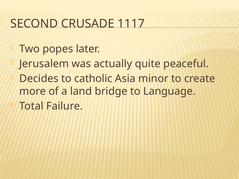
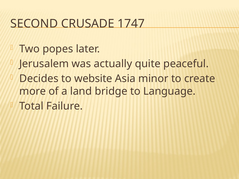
1117: 1117 -> 1747
catholic: catholic -> website
